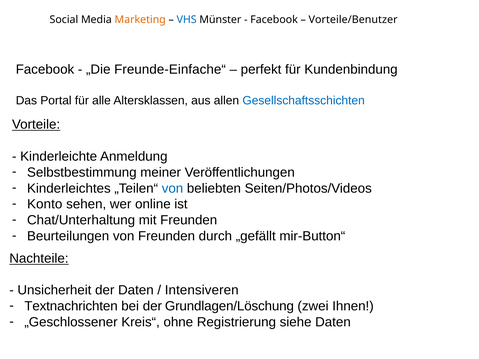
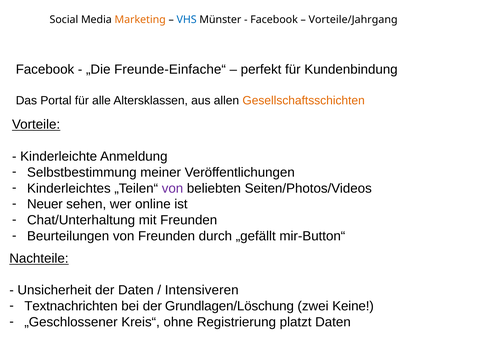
Vorteile/Benutzer: Vorteile/Benutzer -> Vorteile/Jahrgang
Gesellschaftsschichten colour: blue -> orange
von at (172, 188) colour: blue -> purple
Konto: Konto -> Neuer
Ihnen: Ihnen -> Keine
siehe: siehe -> platzt
